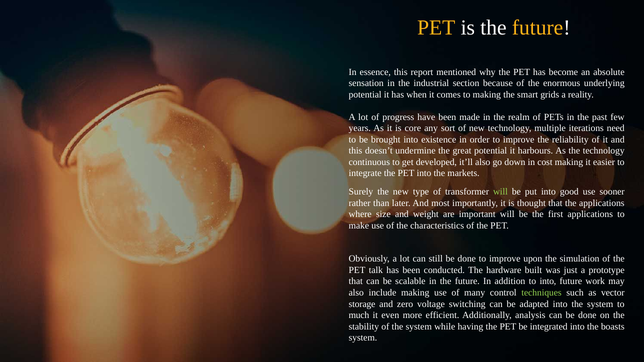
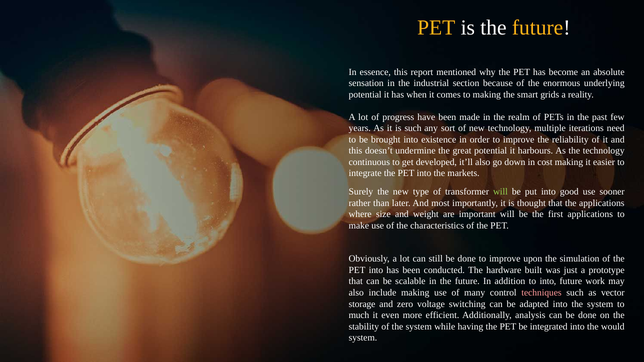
is core: core -> such
talk at (376, 270): talk -> into
techniques colour: light green -> pink
boasts: boasts -> would
